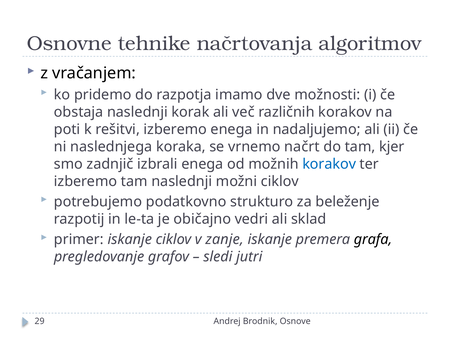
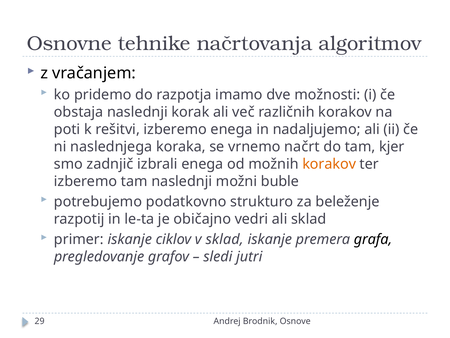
korakov at (329, 164) colour: blue -> orange
možni ciklov: ciklov -> buble
v zanje: zanje -> sklad
